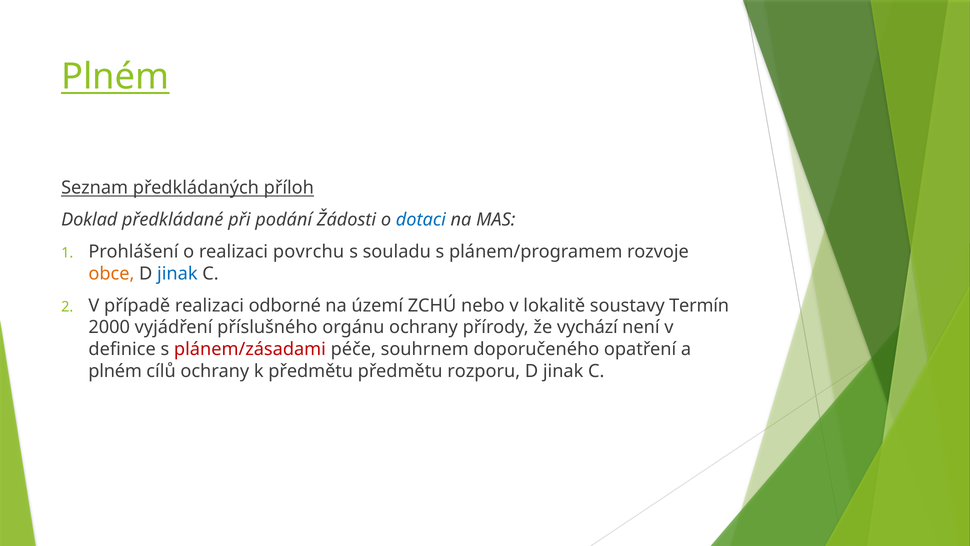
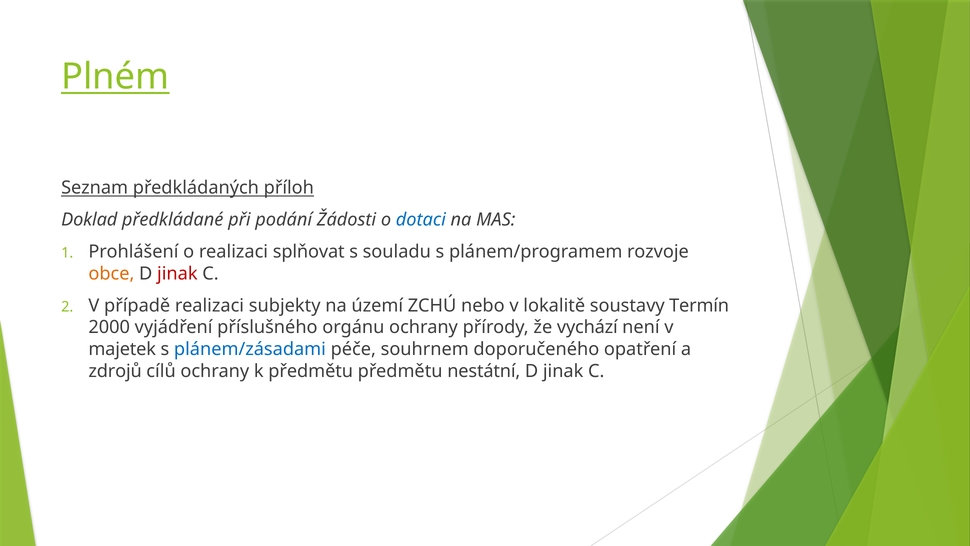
povrchu: povrchu -> splňovat
jinak at (177, 273) colour: blue -> red
odborné: odborné -> subjekty
definice: definice -> majetek
plánem/zásadami colour: red -> blue
plném at (115, 371): plném -> zdrojů
rozporu: rozporu -> nestátní
